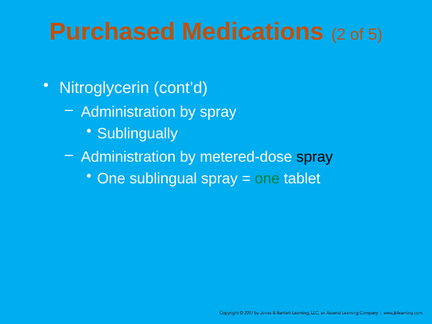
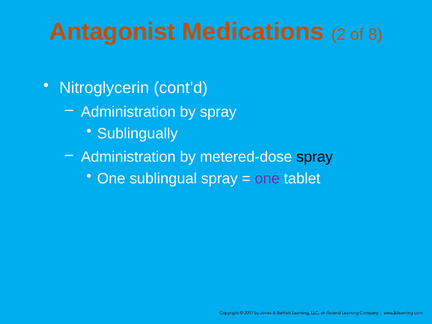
Purchased: Purchased -> Antagonist
5: 5 -> 8
one at (267, 179) colour: green -> purple
